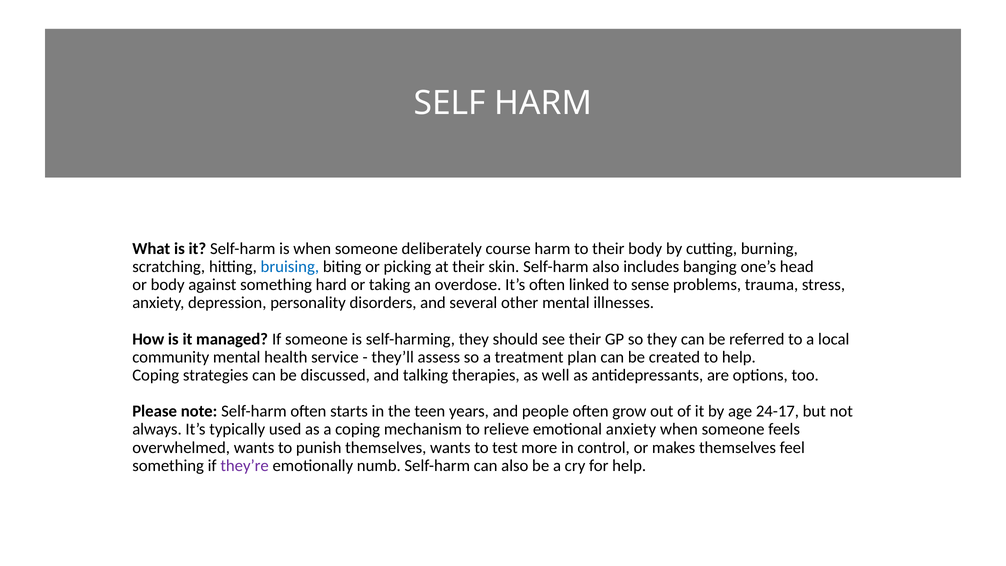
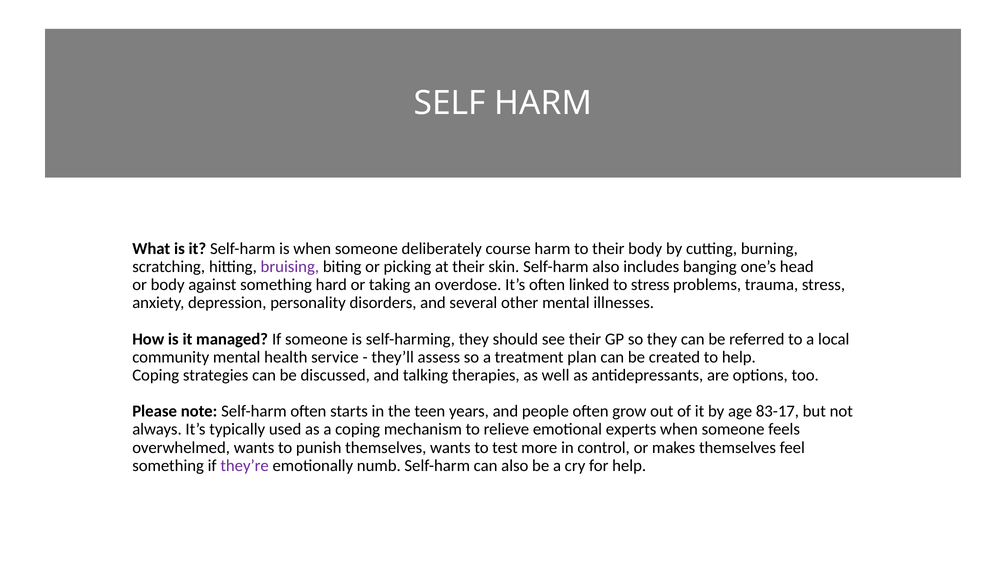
bruising colour: blue -> purple
to sense: sense -> stress
24-17: 24-17 -> 83-17
emotional anxiety: anxiety -> experts
